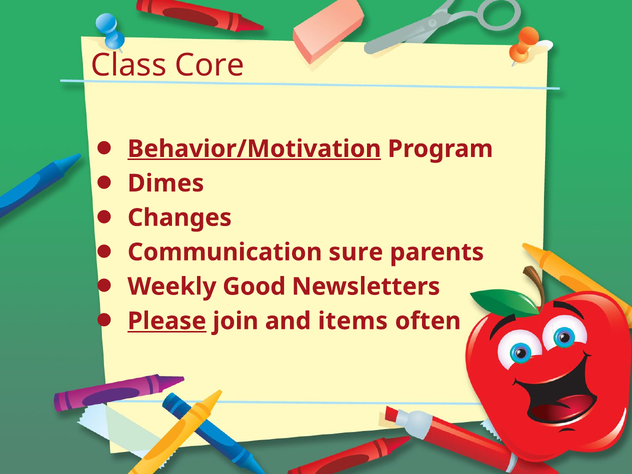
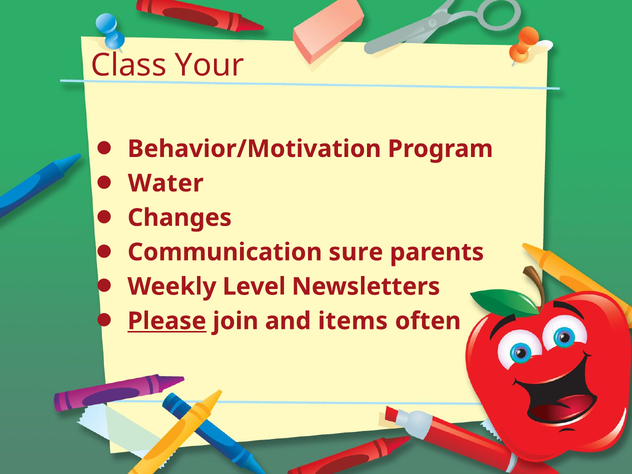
Core: Core -> Your
Behavior/Motivation underline: present -> none
Dimes: Dimes -> Water
Good: Good -> Level
